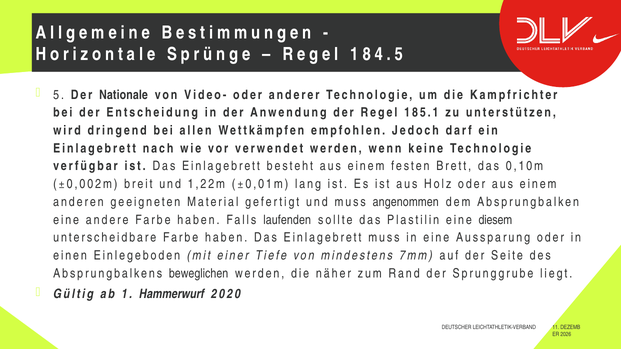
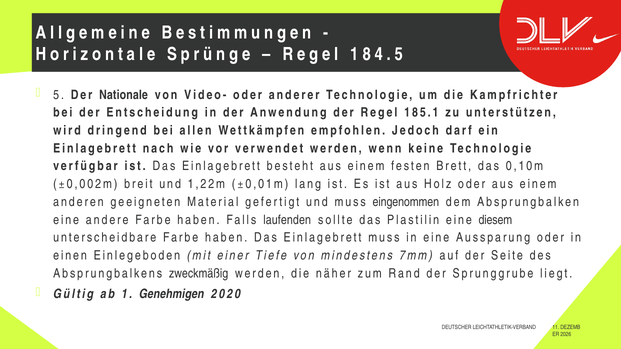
angenommen: angenommen -> eingenommen
beweglichen: beweglichen -> zweckmäßig
Hammerwurf: Hammerwurf -> Genehmigen
